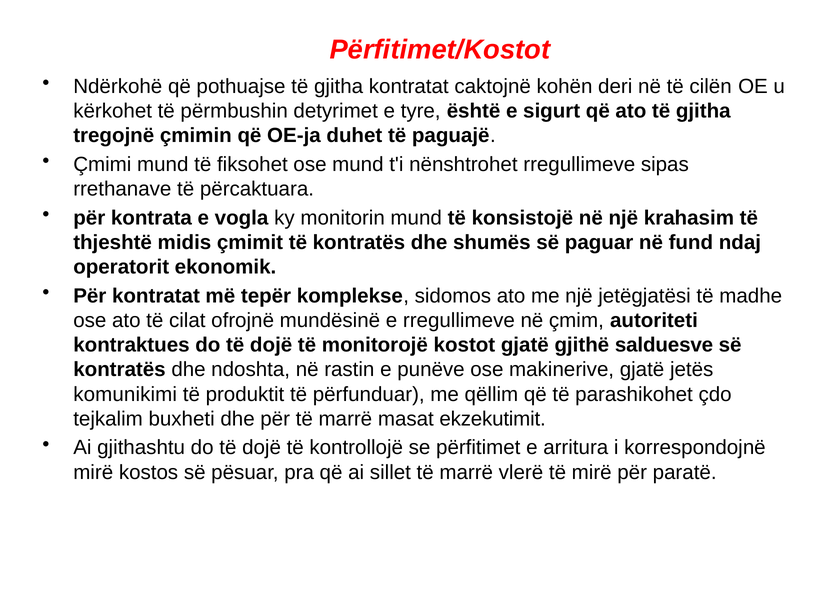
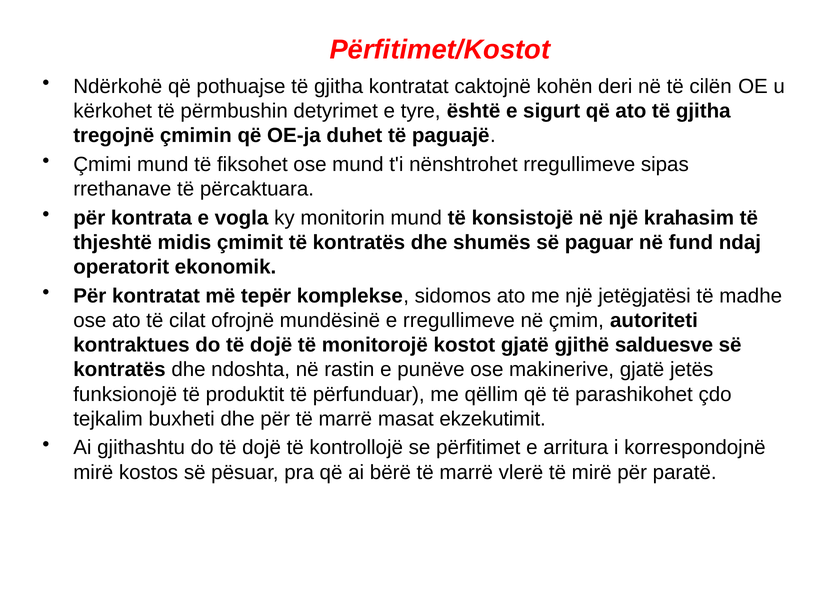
komunikimi: komunikimi -> funksionojë
sillet: sillet -> bërë
